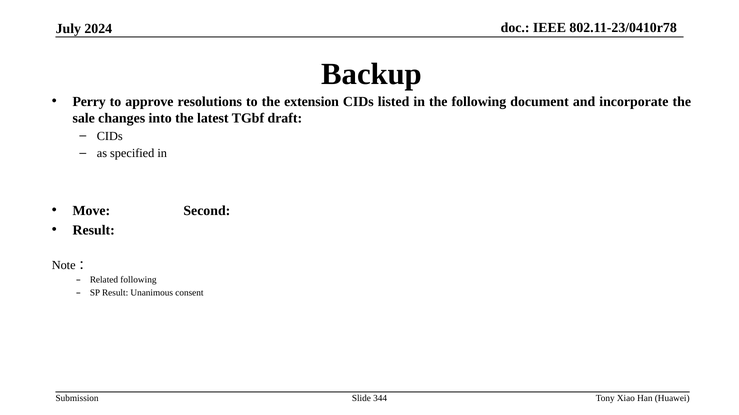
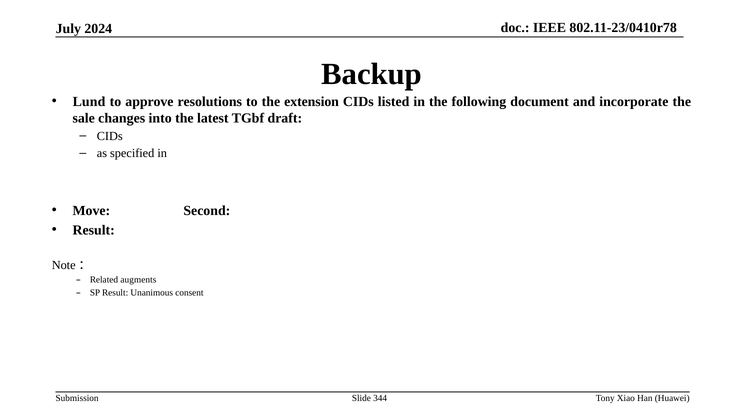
Perry: Perry -> Lund
Related following: following -> augments
